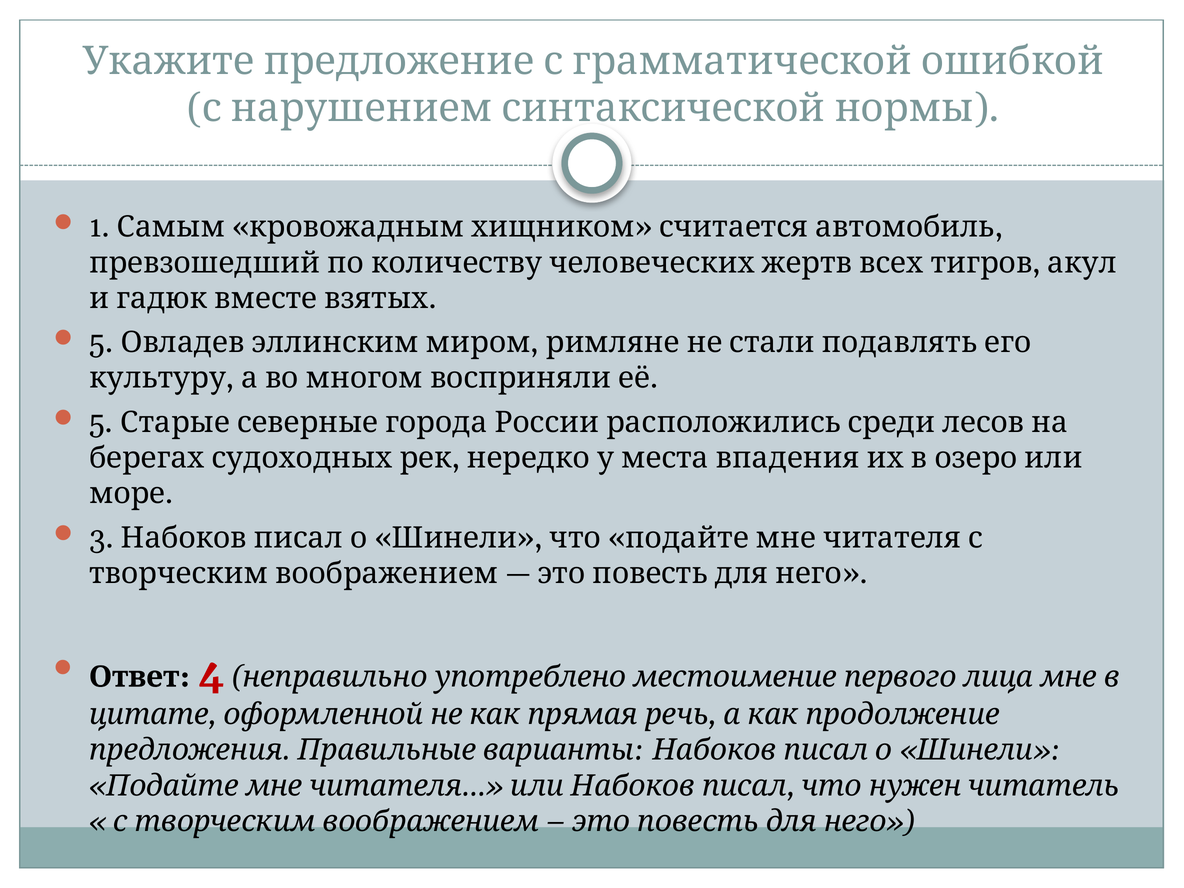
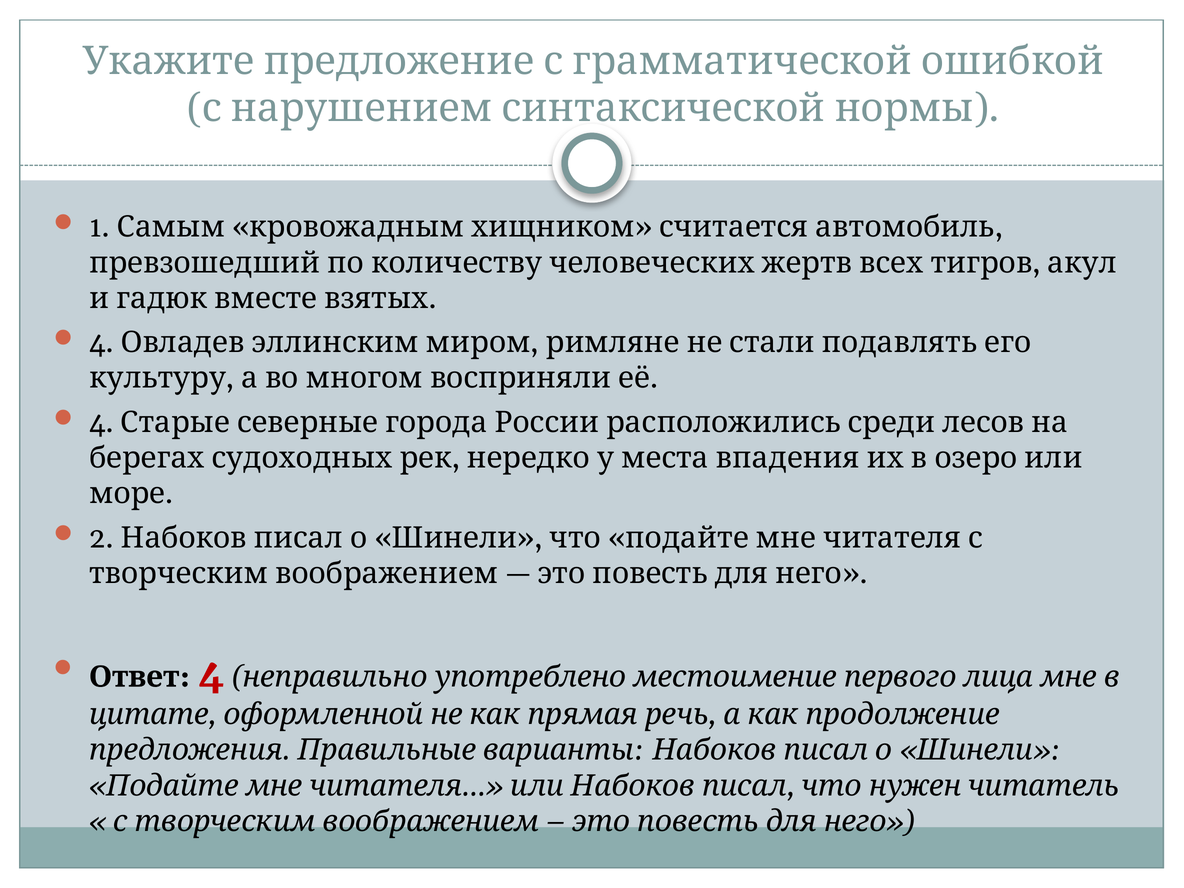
5 at (101, 343): 5 -> 4
5 at (101, 423): 5 -> 4
3: 3 -> 2
